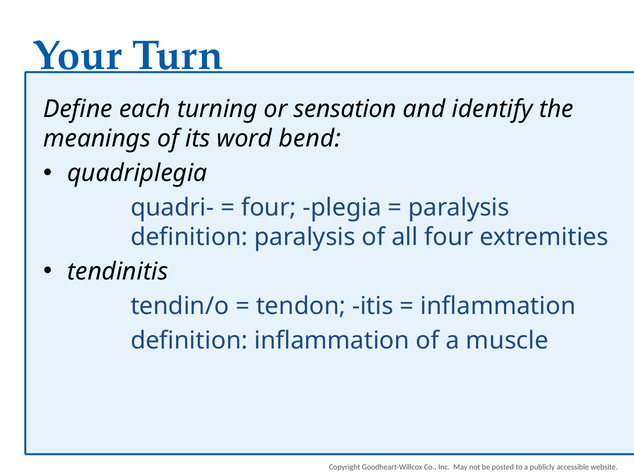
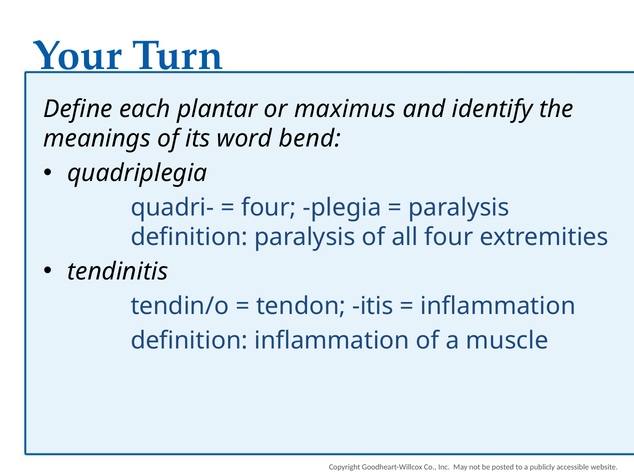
turning: turning -> plantar
sensation: sensation -> maximus
